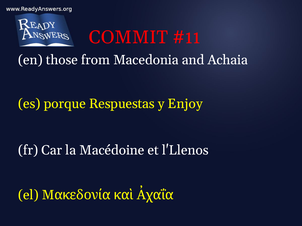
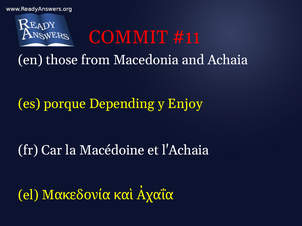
Respuestas: Respuestas -> Depending
l'Llenos: l'Llenos -> l'Achaia
